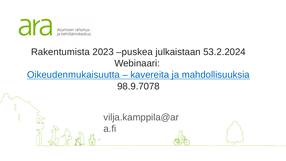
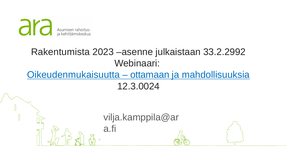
puskea: puskea -> asenne
53.2.2024: 53.2.2024 -> 33.2.2992
kavereita: kavereita -> ottamaan
98.9.7078: 98.9.7078 -> 12.3.0024
